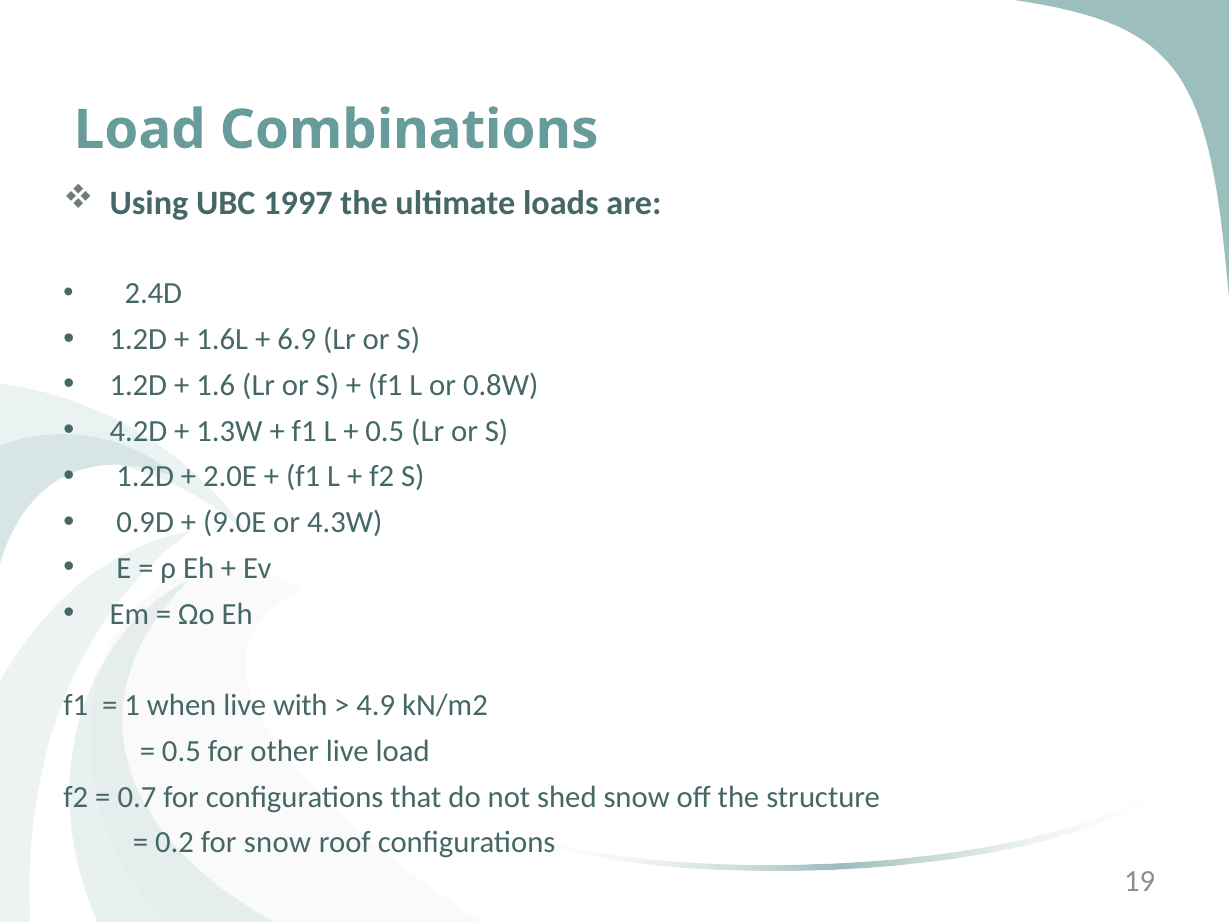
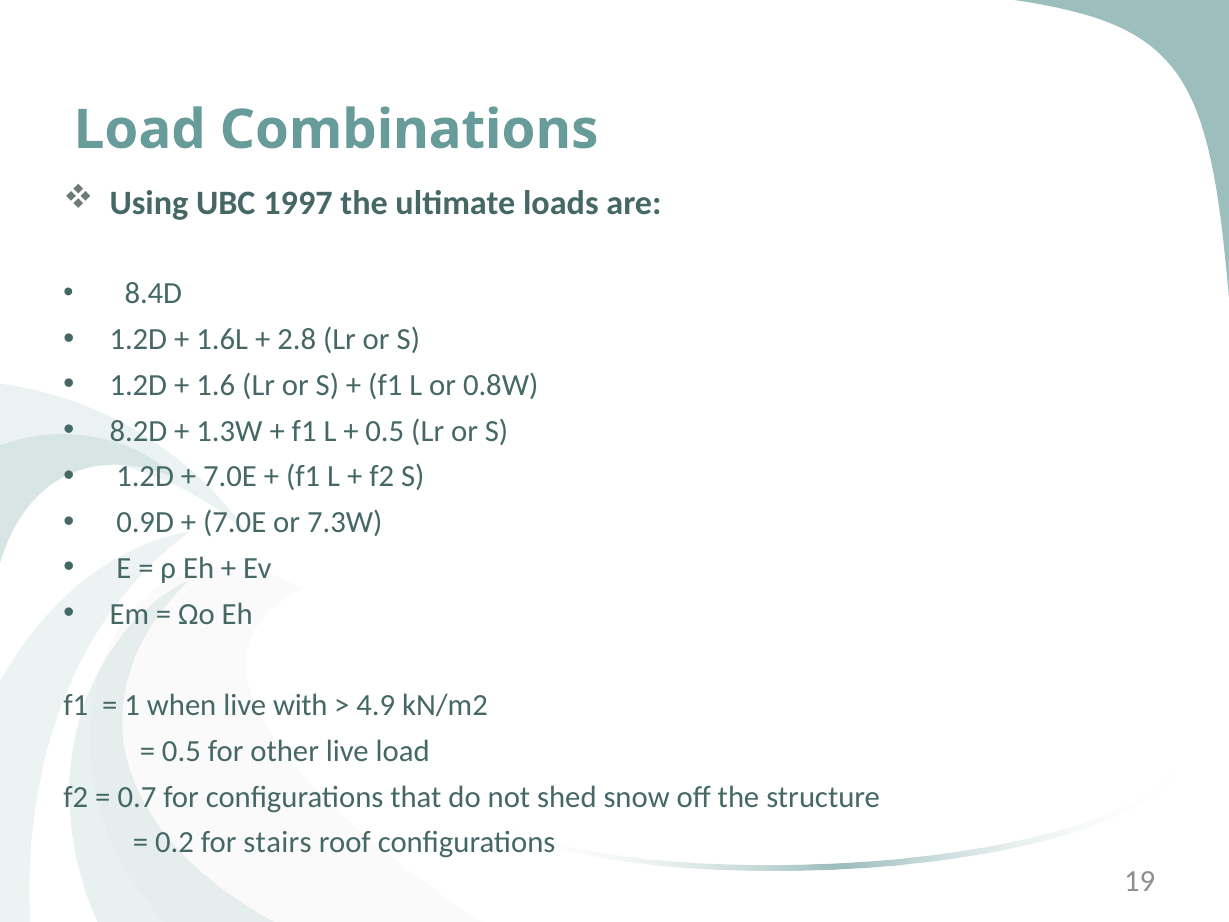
2.4D: 2.4D -> 8.4D
6.9: 6.9 -> 2.8
4.2D: 4.2D -> 8.2D
2.0E at (230, 477): 2.0E -> 7.0E
9.0E at (235, 522): 9.0E -> 7.0E
4.3W: 4.3W -> 7.3W
for snow: snow -> stairs
